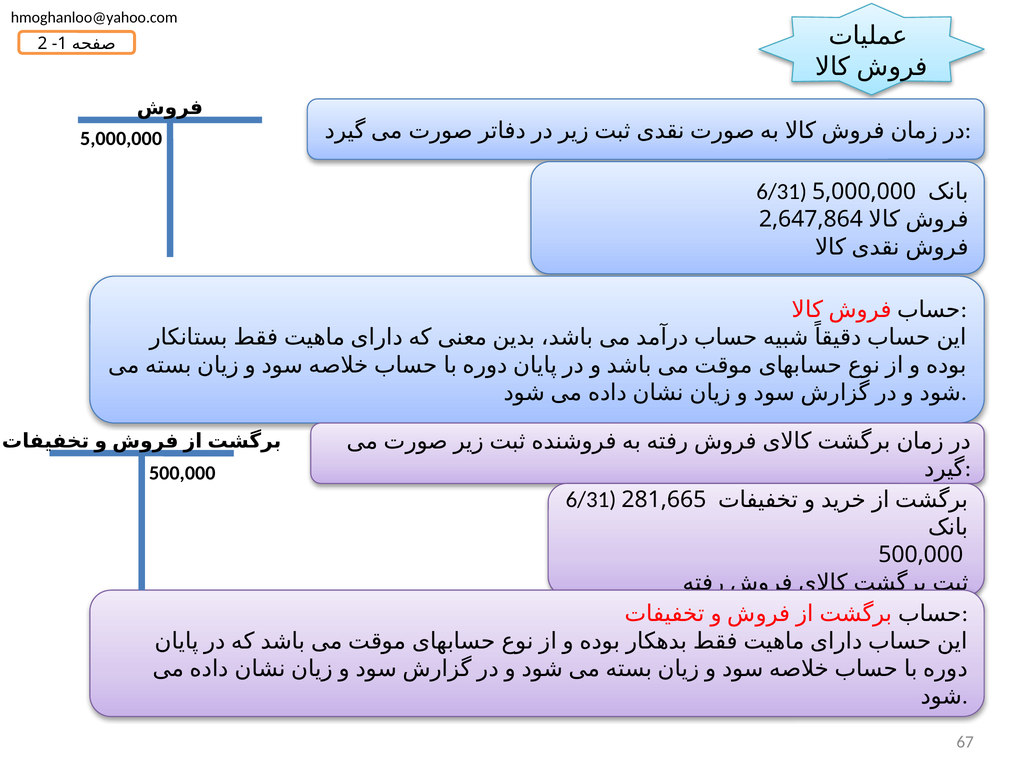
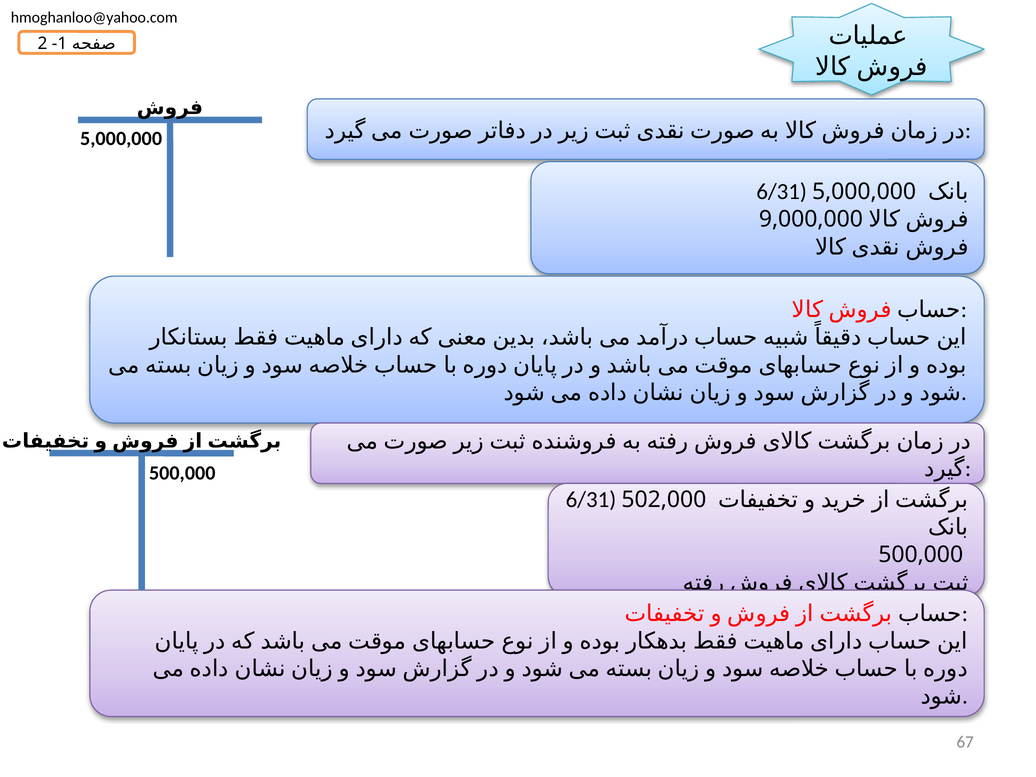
2,647,864: 2,647,864 -> 9,000,000
281,665: 281,665 -> 502,000
